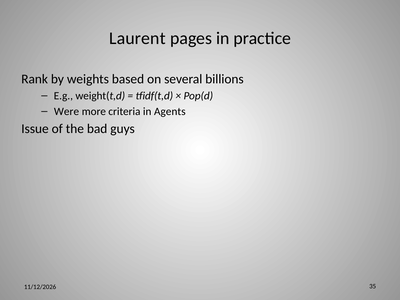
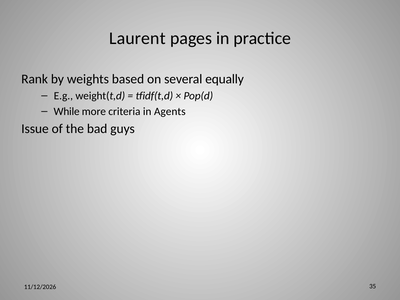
billions: billions -> equally
Were: Were -> While
